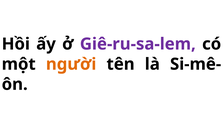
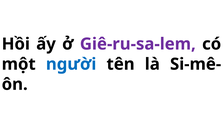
người colour: orange -> blue
